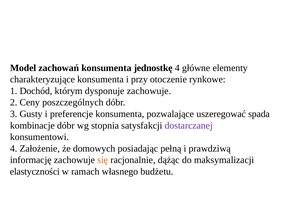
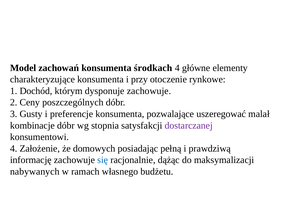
jednostkę: jednostkę -> środkach
spada: spada -> malał
się colour: orange -> blue
elastyczności: elastyczności -> nabywanych
